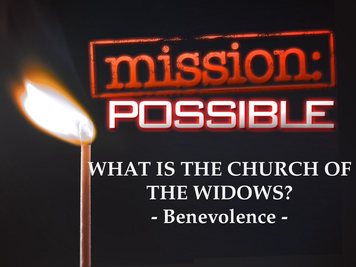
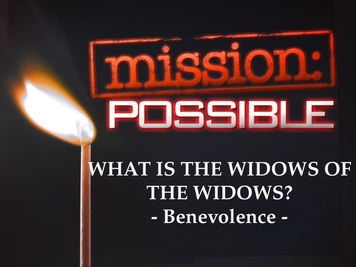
IS THE CHURCH: CHURCH -> WIDOWS
